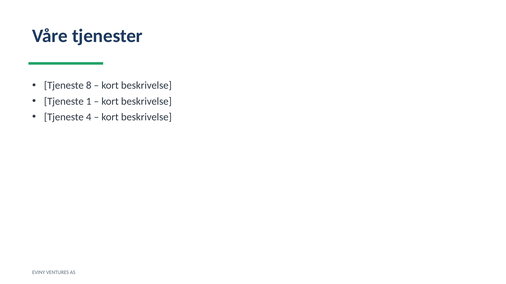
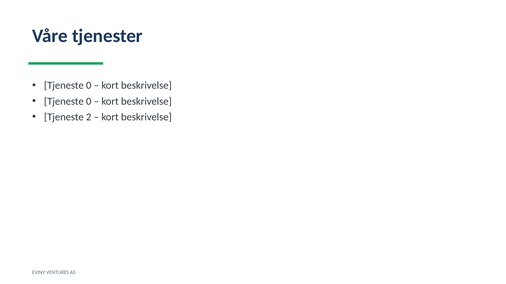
8 at (89, 86): 8 -> 0
1 at (89, 102): 1 -> 0
4: 4 -> 2
